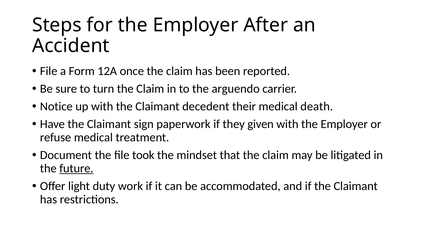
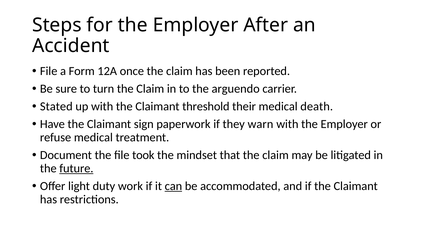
Notice: Notice -> Stated
decedent: decedent -> threshold
given: given -> warn
can underline: none -> present
